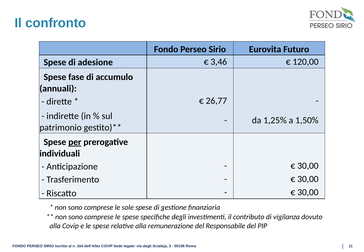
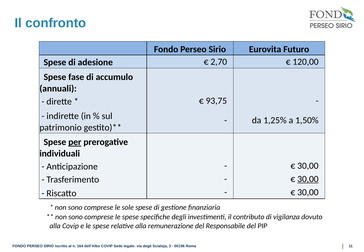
3,46: 3,46 -> 2,70
26,77: 26,77 -> 93,75
30,00 at (308, 179) underline: none -> present
